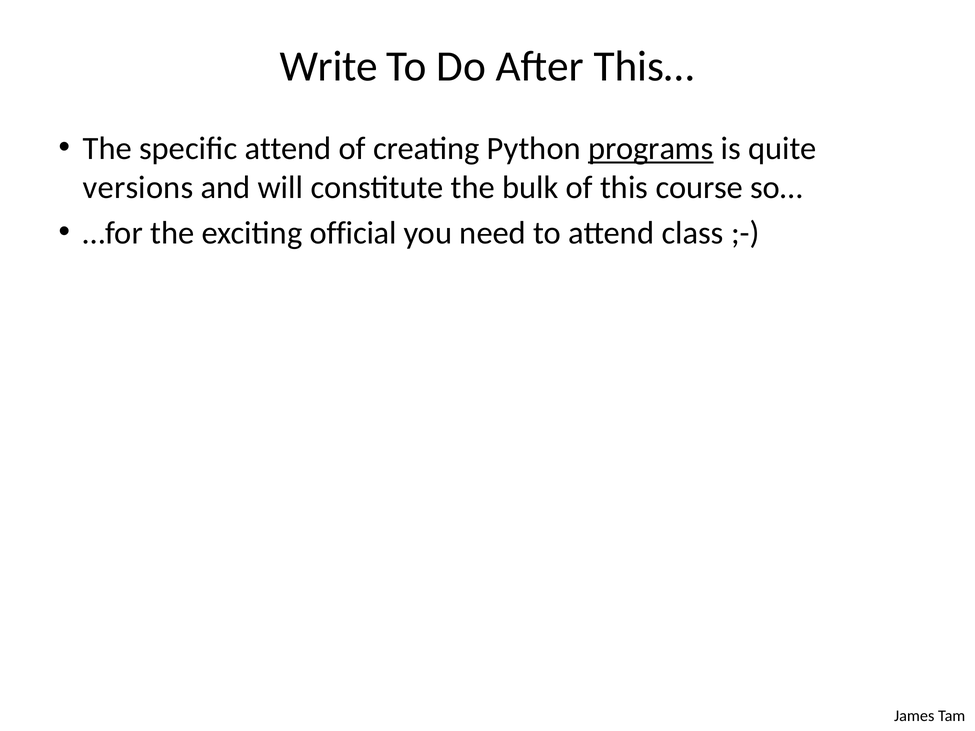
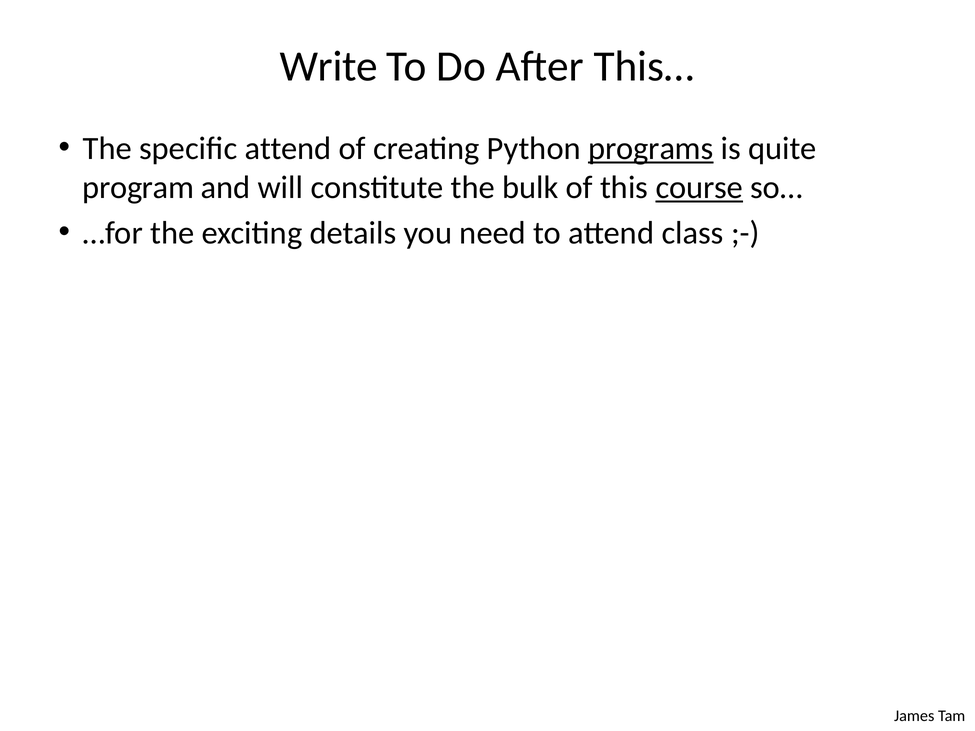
versions: versions -> program
course underline: none -> present
official: official -> details
